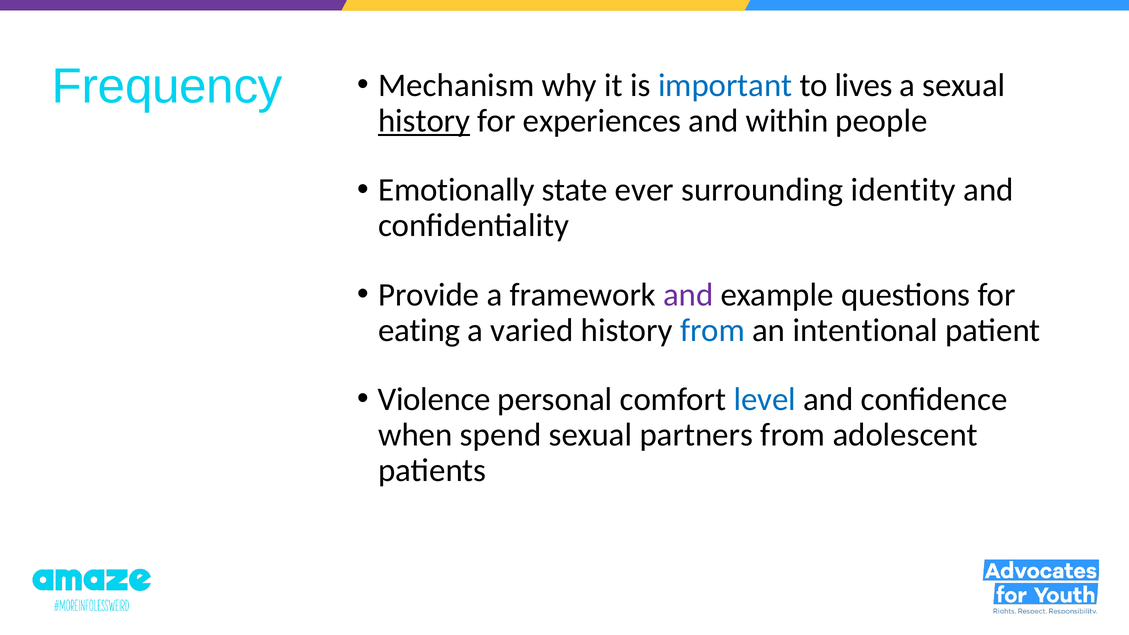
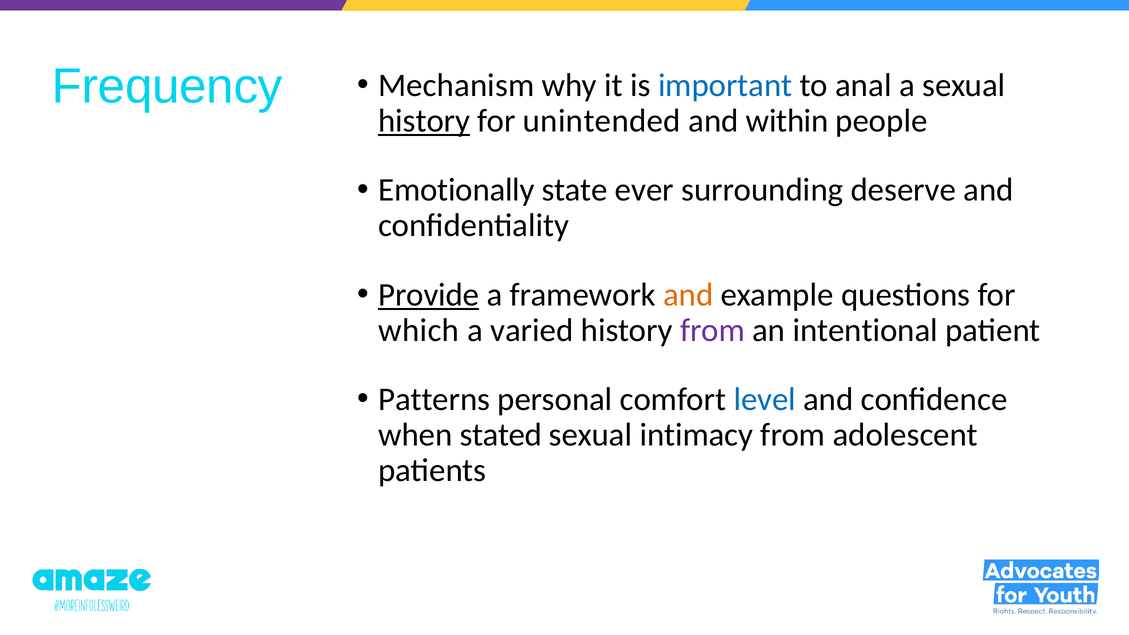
lives: lives -> anal
experiences: experiences -> unintended
identity: identity -> deserve
Provide underline: none -> present
and at (688, 295) colour: purple -> orange
eating: eating -> which
from at (712, 330) colour: blue -> purple
Violence: Violence -> Patterns
spend: spend -> stated
partners: partners -> intimacy
